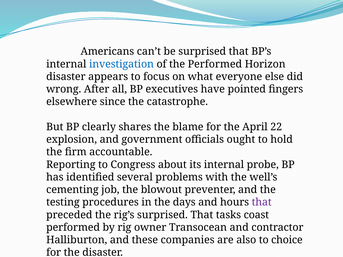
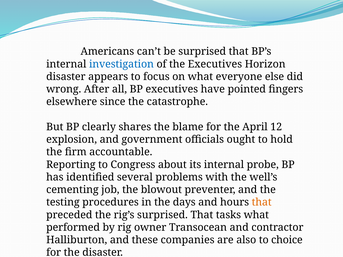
the Performed: Performed -> Executives
22: 22 -> 12
that at (262, 202) colour: purple -> orange
tasks coast: coast -> what
